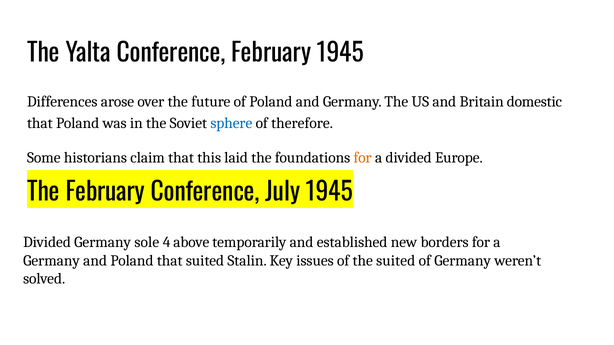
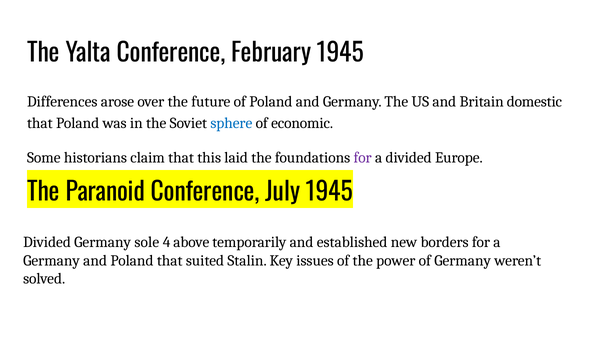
therefore: therefore -> economic
for at (363, 158) colour: orange -> purple
The February: February -> Paranoid
the suited: suited -> power
